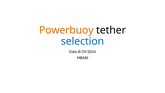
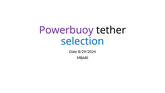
Powerbuoy colour: orange -> purple
